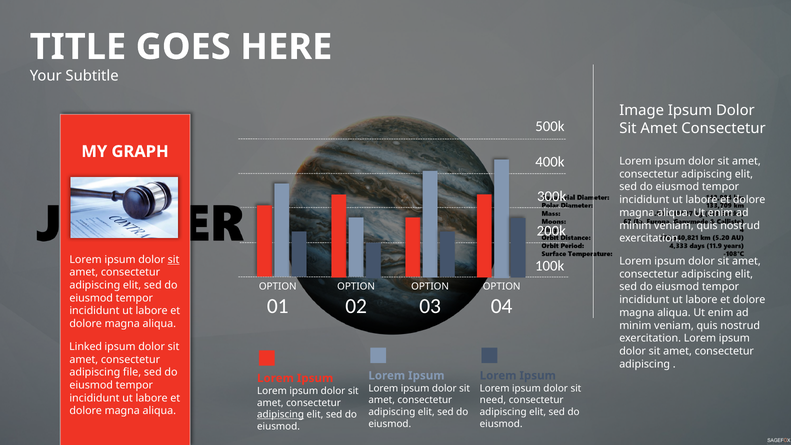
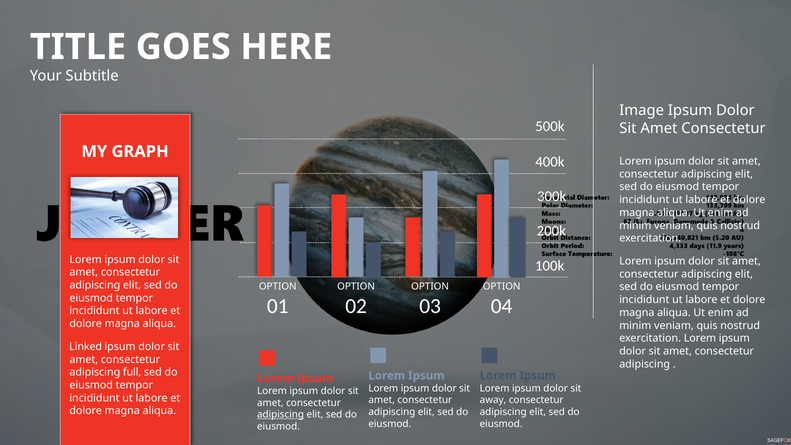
sit at (174, 259) underline: present -> none
file: file -> full
need: need -> away
